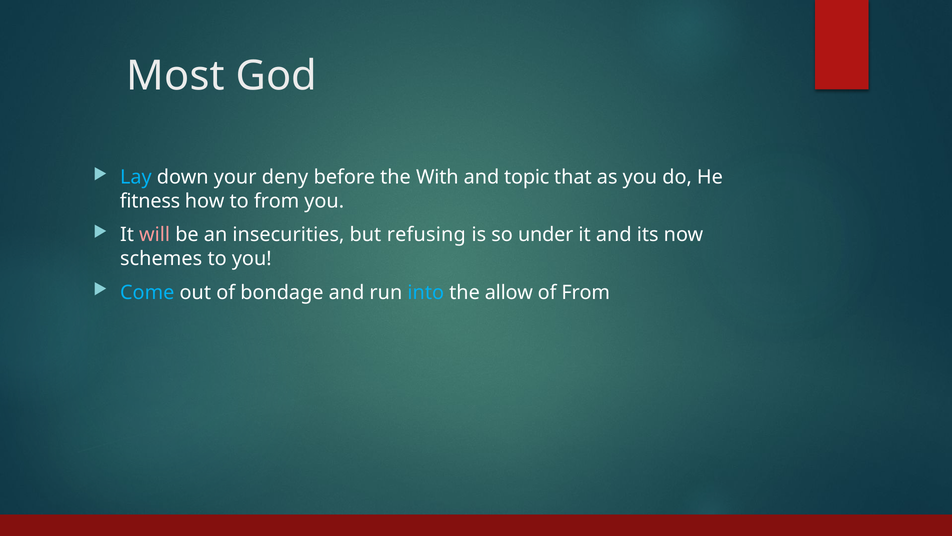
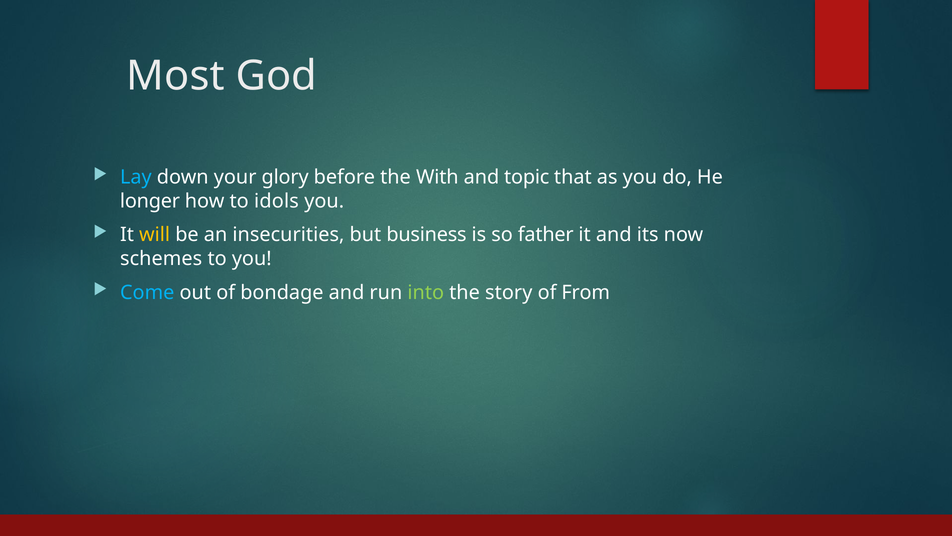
deny: deny -> glory
fitness: fitness -> longer
to from: from -> idols
will colour: pink -> yellow
refusing: refusing -> business
under: under -> father
into colour: light blue -> light green
allow: allow -> story
